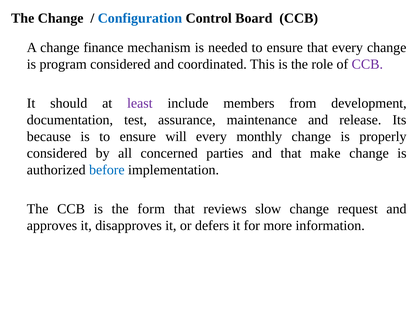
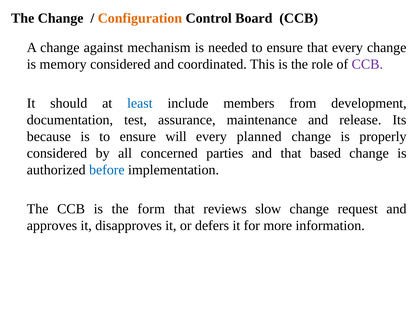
Configuration colour: blue -> orange
finance: finance -> against
program: program -> memory
least colour: purple -> blue
monthly: monthly -> planned
make: make -> based
